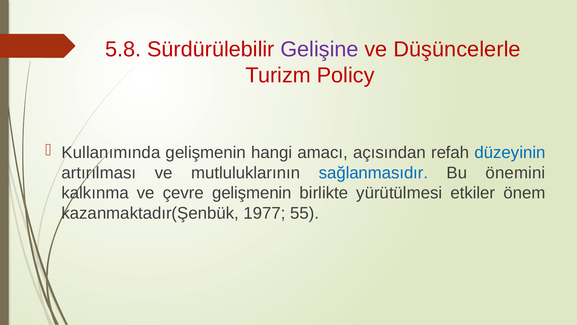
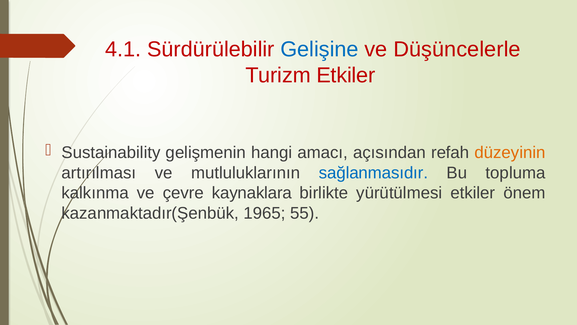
5.8: 5.8 -> 4.1
Gelişine colour: purple -> blue
Turizm Policy: Policy -> Etkiler
Kullanımında: Kullanımında -> Sustainability
düzeyinin colour: blue -> orange
önemini: önemini -> topluma
çevre gelişmenin: gelişmenin -> kaynaklara
1977: 1977 -> 1965
